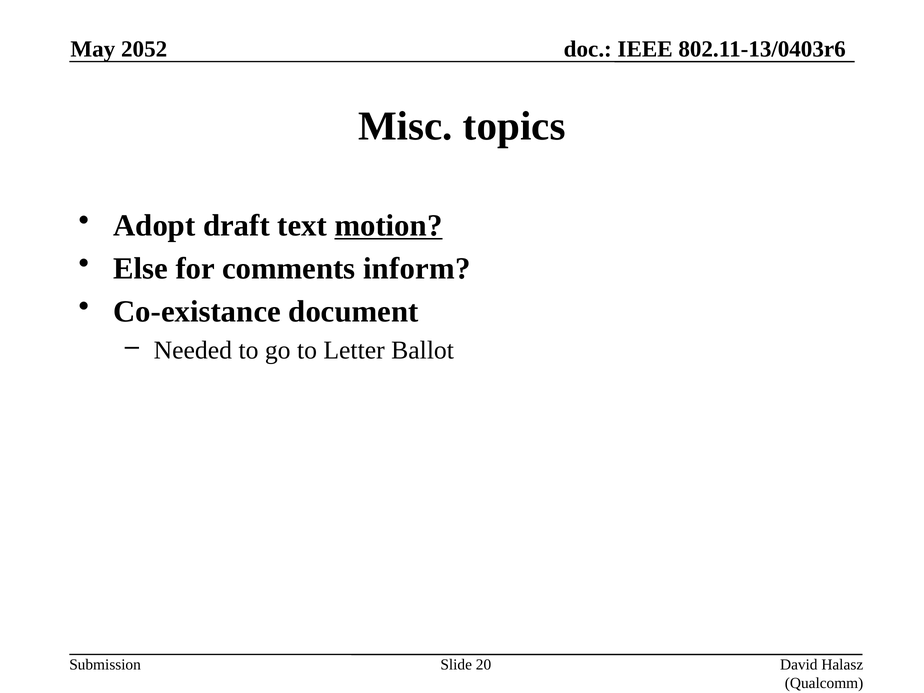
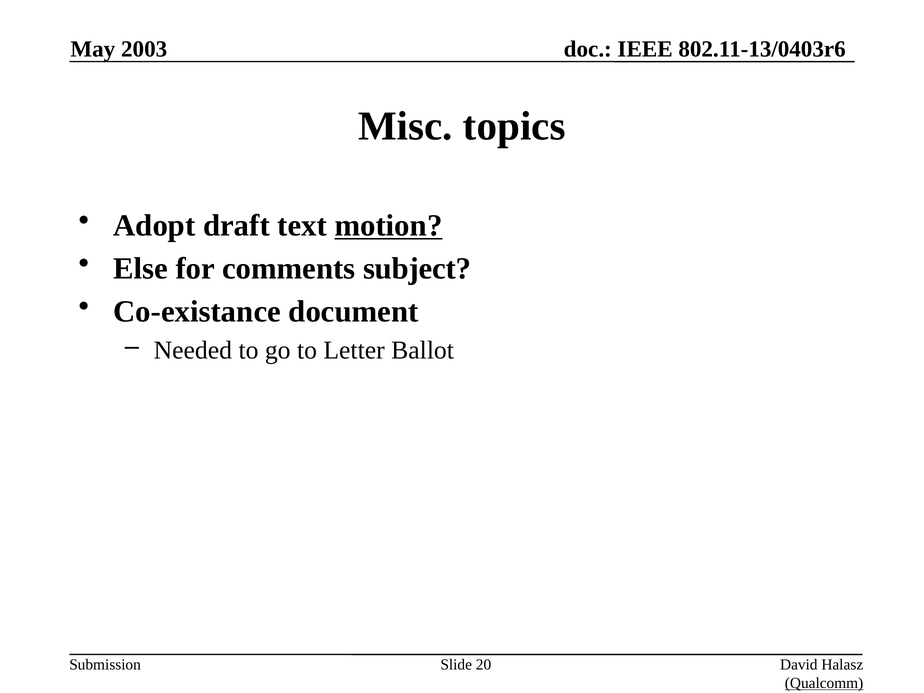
2052: 2052 -> 2003
inform: inform -> subject
Qualcomm underline: none -> present
